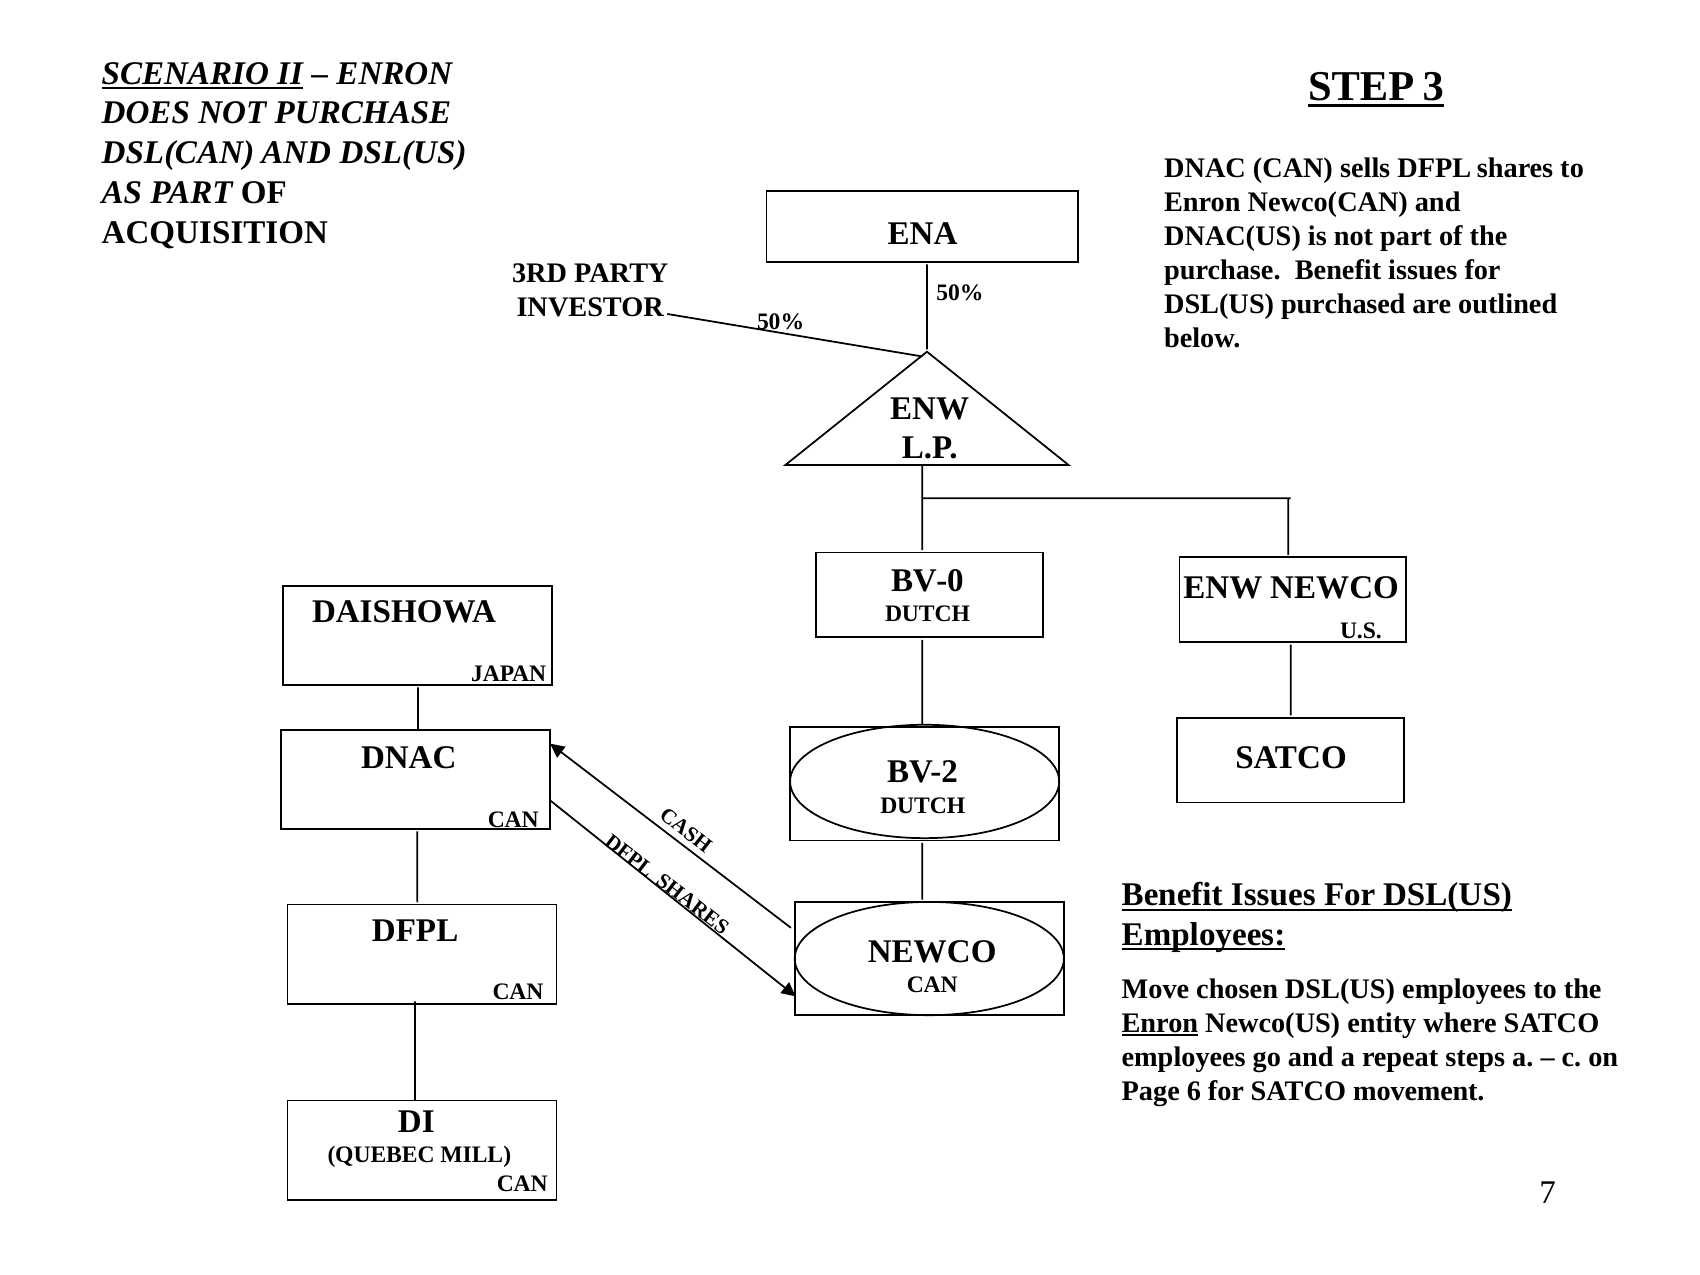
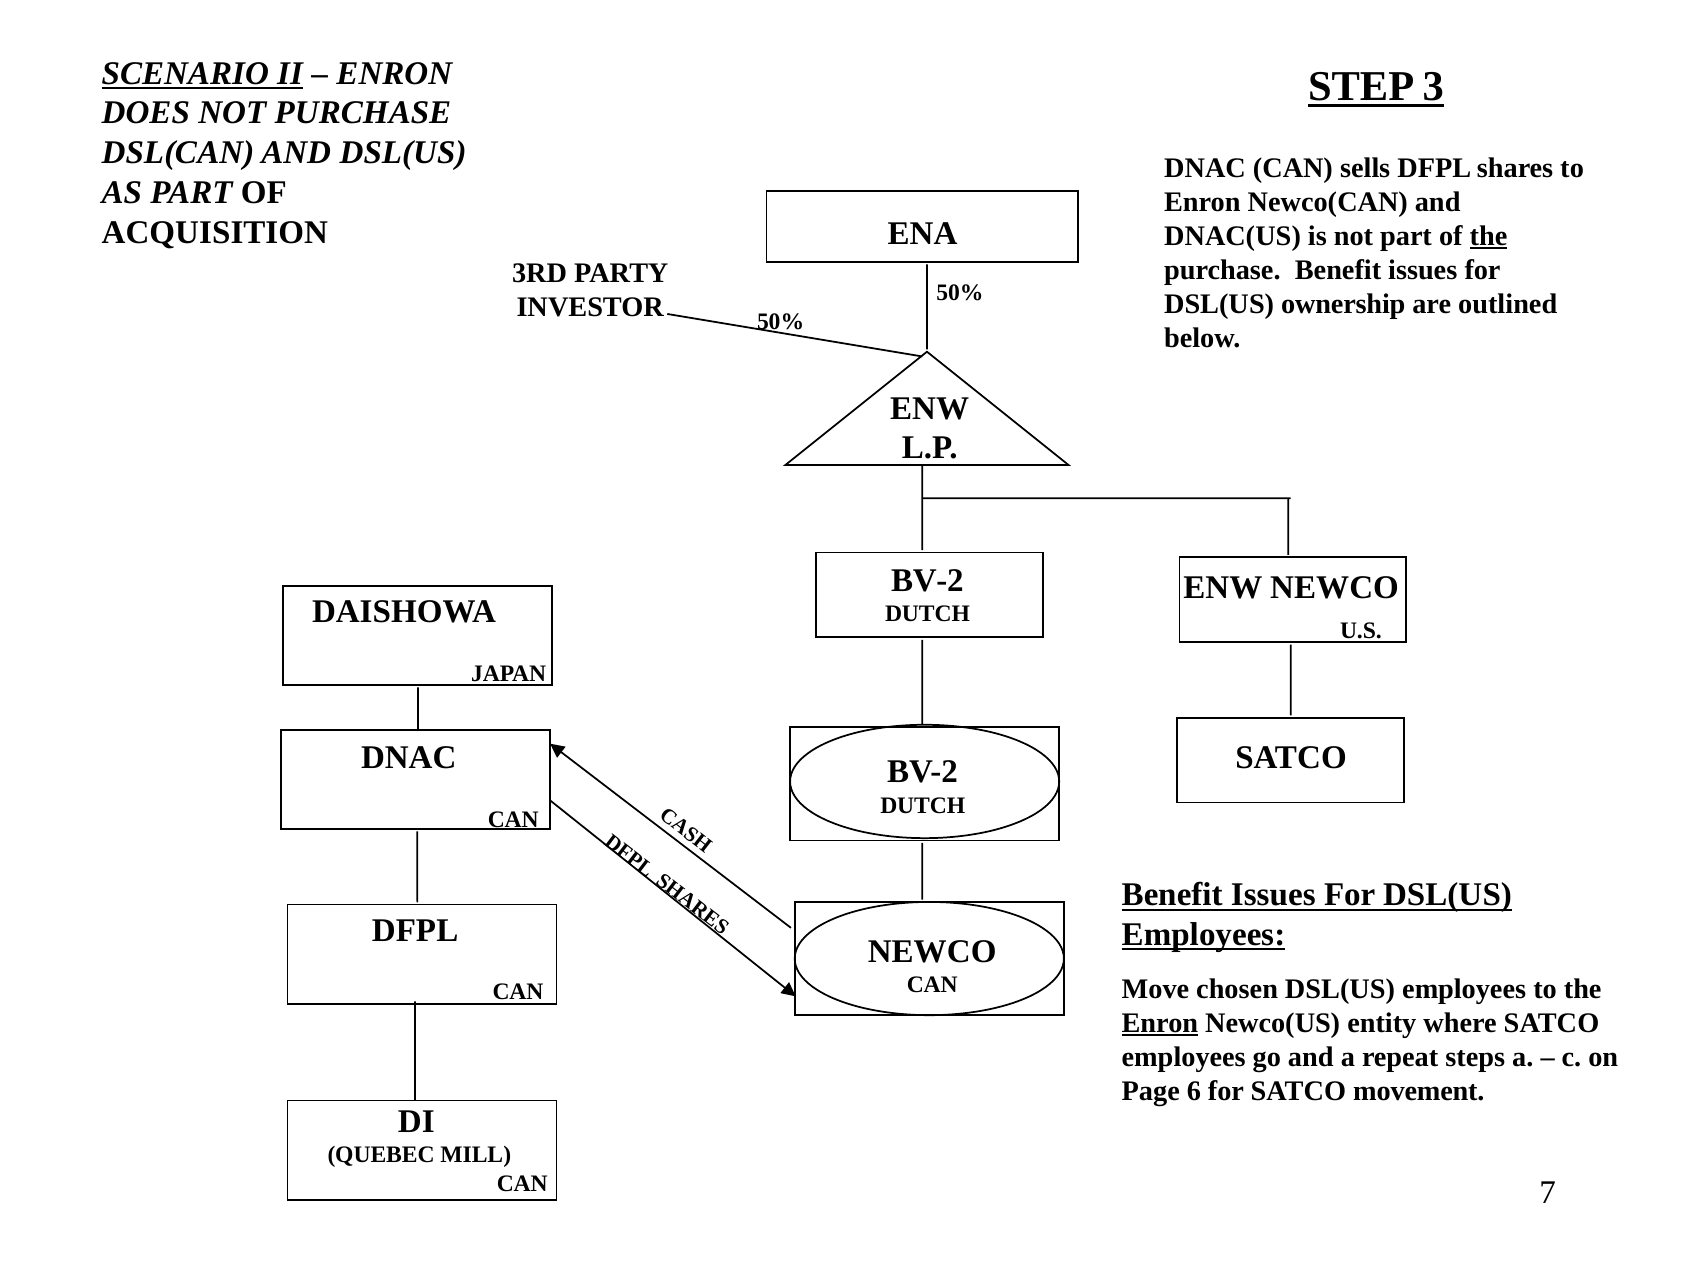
the at (1489, 236) underline: none -> present
purchased: purchased -> ownership
BV-0 at (927, 581): BV-0 -> BV-2
